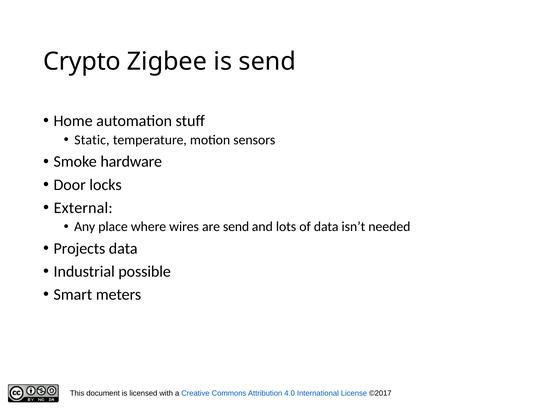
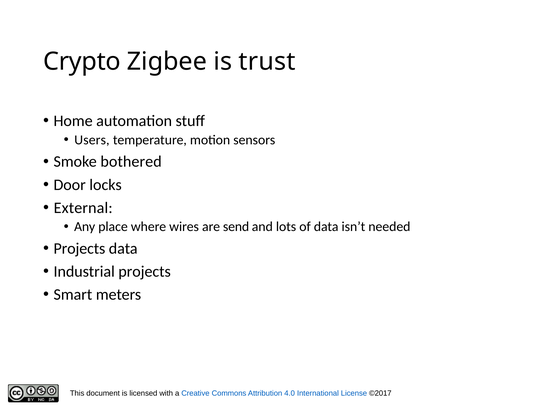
is send: send -> trust
Static: Static -> Users
hardware: hardware -> bothered
Industrial possible: possible -> projects
